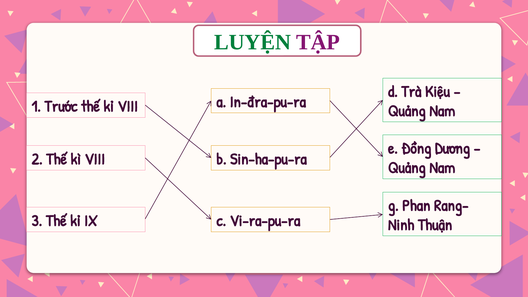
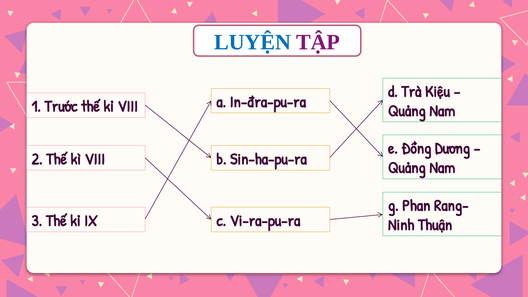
LUYỆN colour: green -> blue
